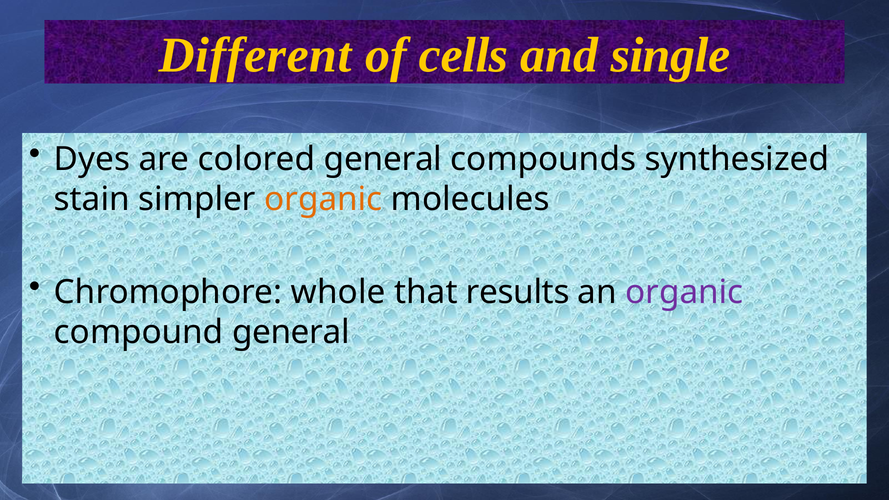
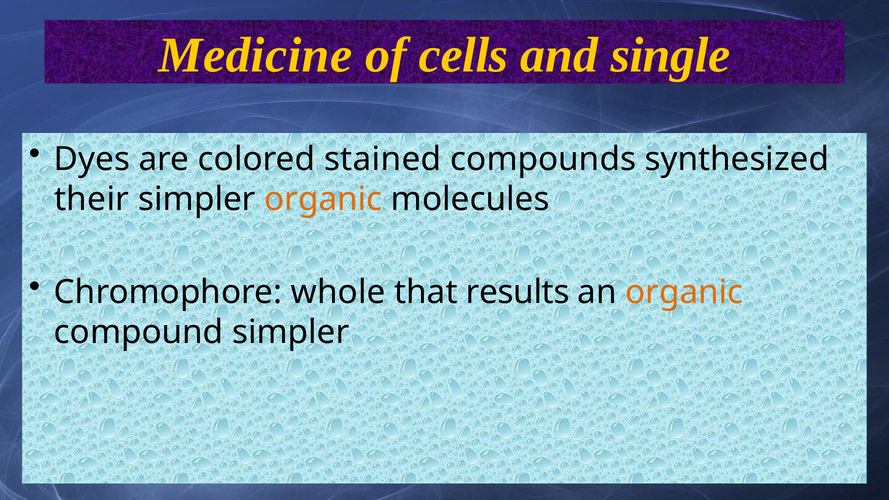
Different: Different -> Medicine
colored general: general -> stained
stain: stain -> their
organic at (684, 292) colour: purple -> orange
compound general: general -> simpler
